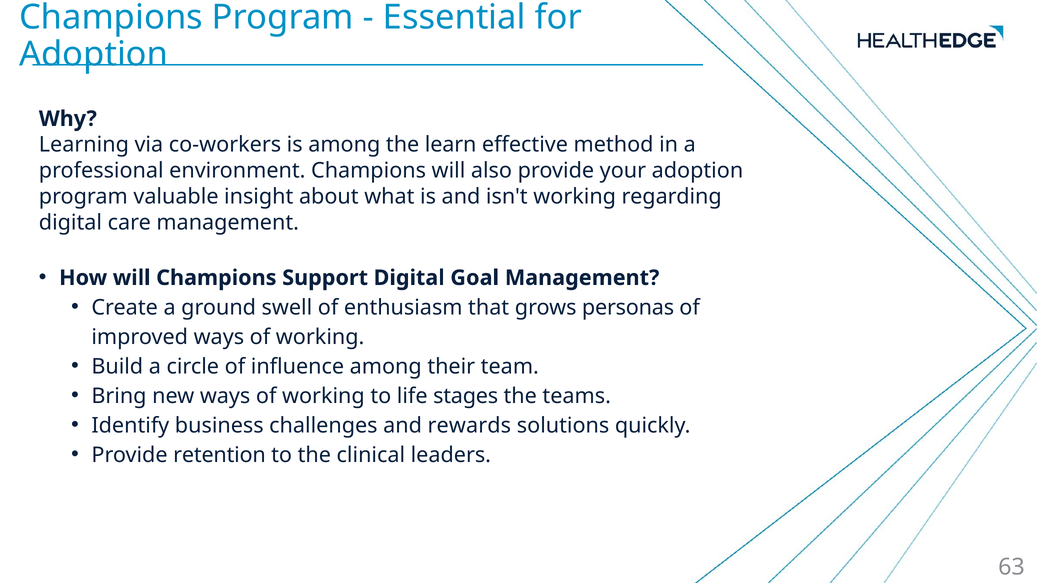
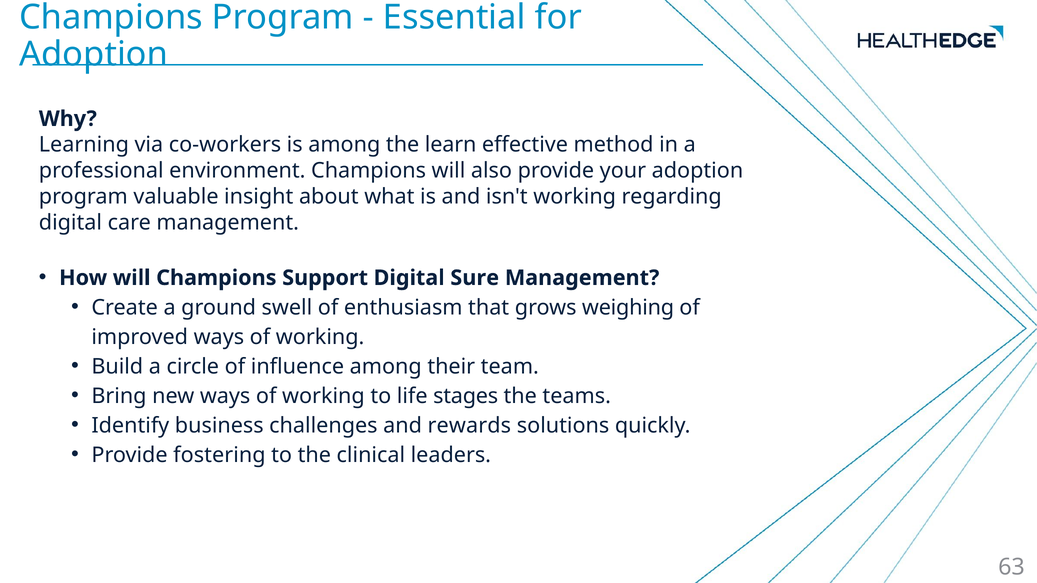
Goal: Goal -> Sure
personas: personas -> weighing
retention: retention -> fostering
